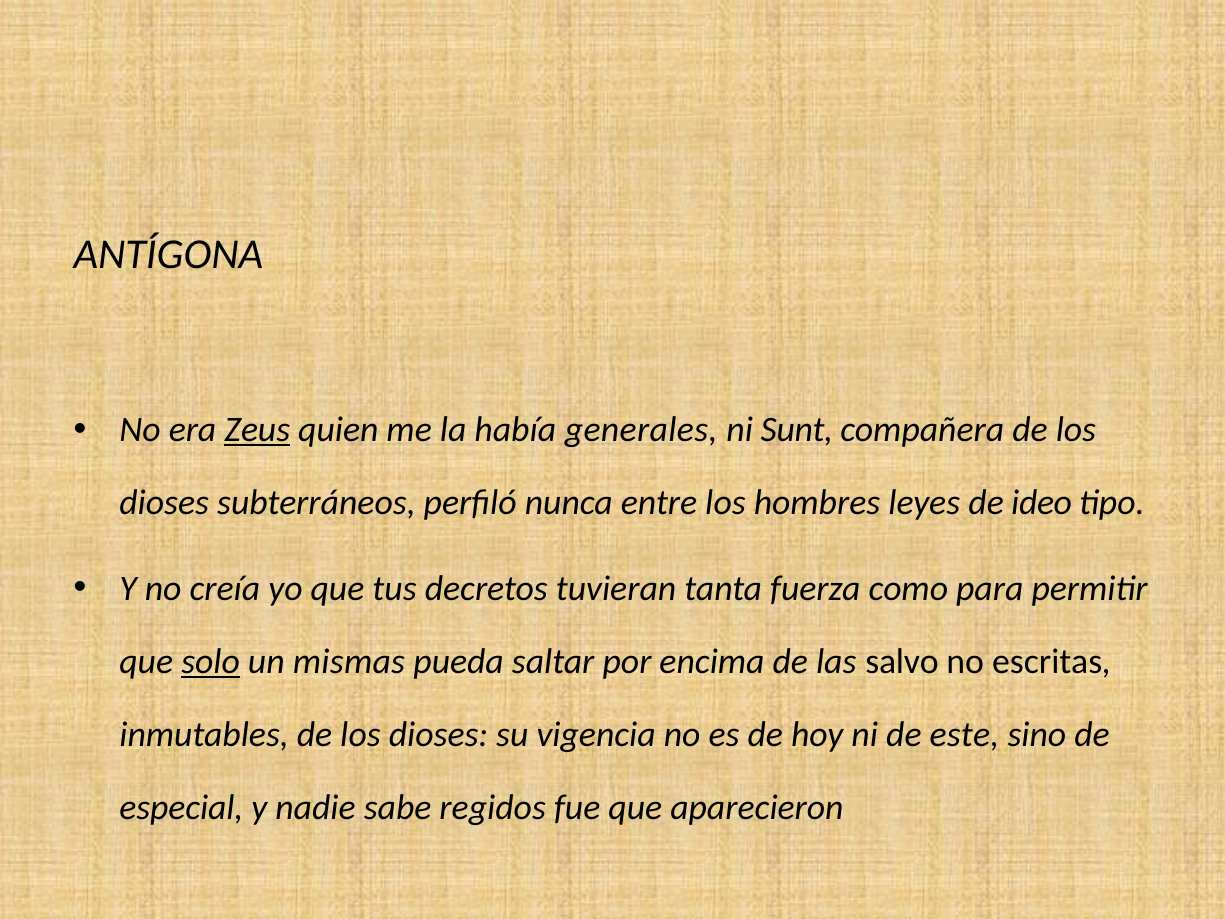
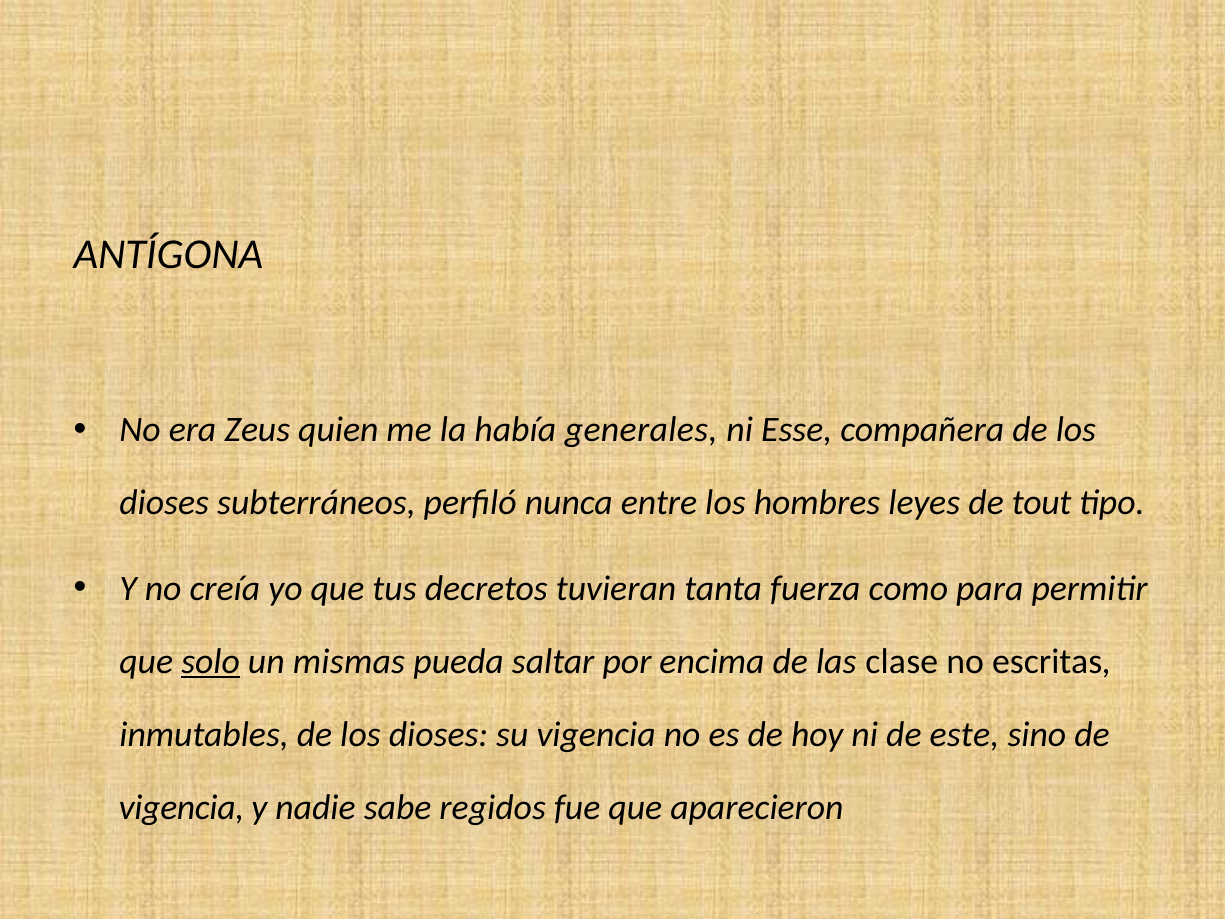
Zeus underline: present -> none
Sunt: Sunt -> Esse
ideo: ideo -> tout
salvo: salvo -> clase
especial at (181, 807): especial -> vigencia
